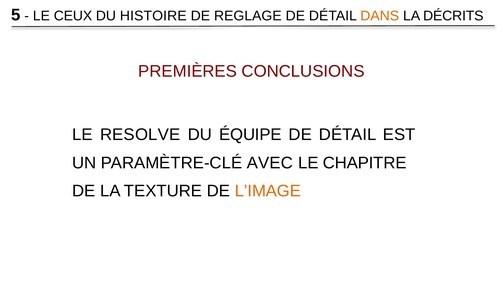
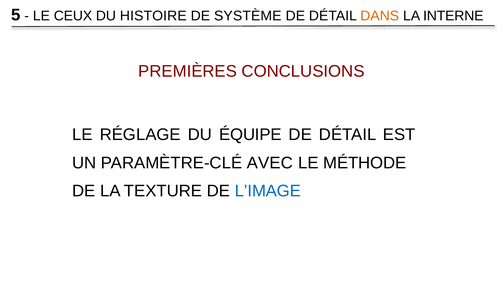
REGLAGE: REGLAGE -> SYSTÈME
DÉCRITS: DÉCRITS -> INTERNE
RESOLVE: RESOLVE -> RÉGLAGE
CHAPITRE: CHAPITRE -> MÉTHODE
L’IMAGE colour: orange -> blue
